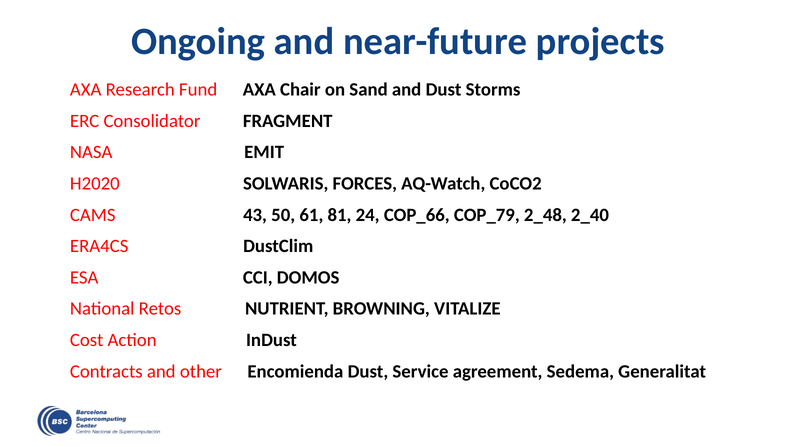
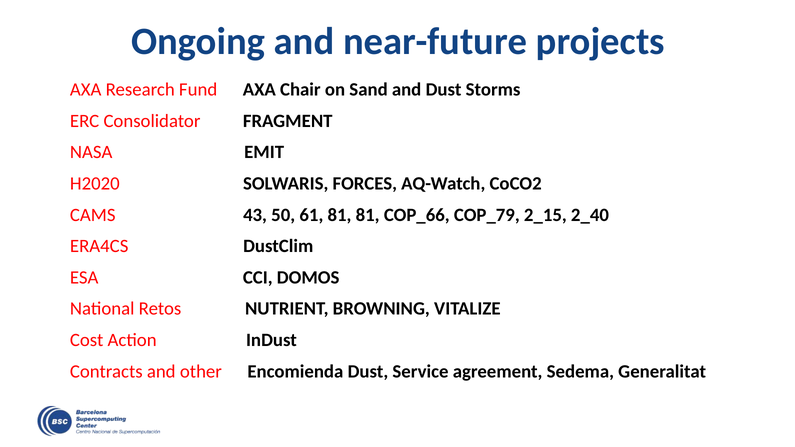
81 24: 24 -> 81
2_48: 2_48 -> 2_15
